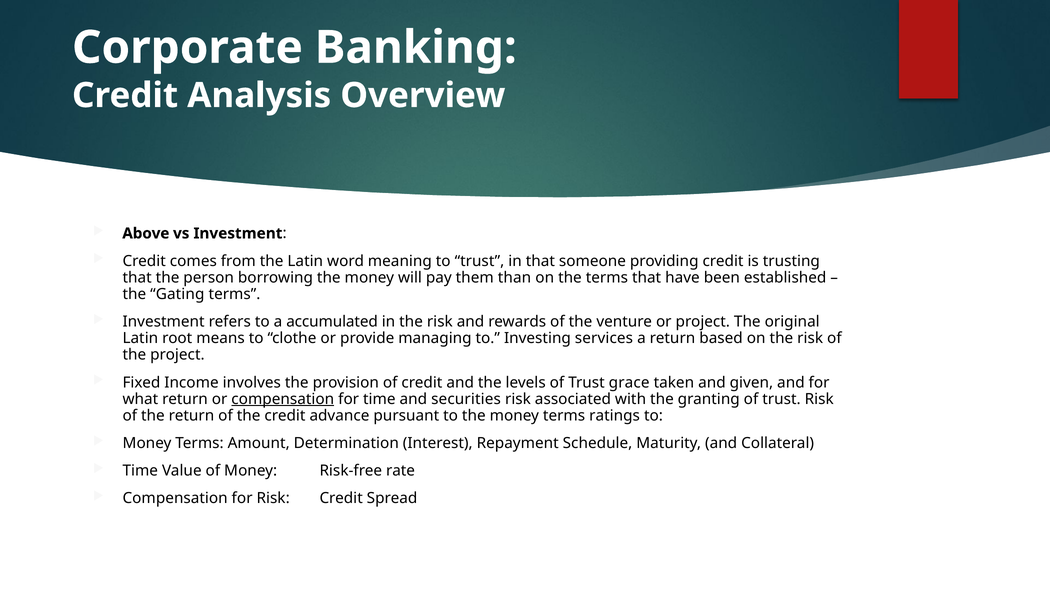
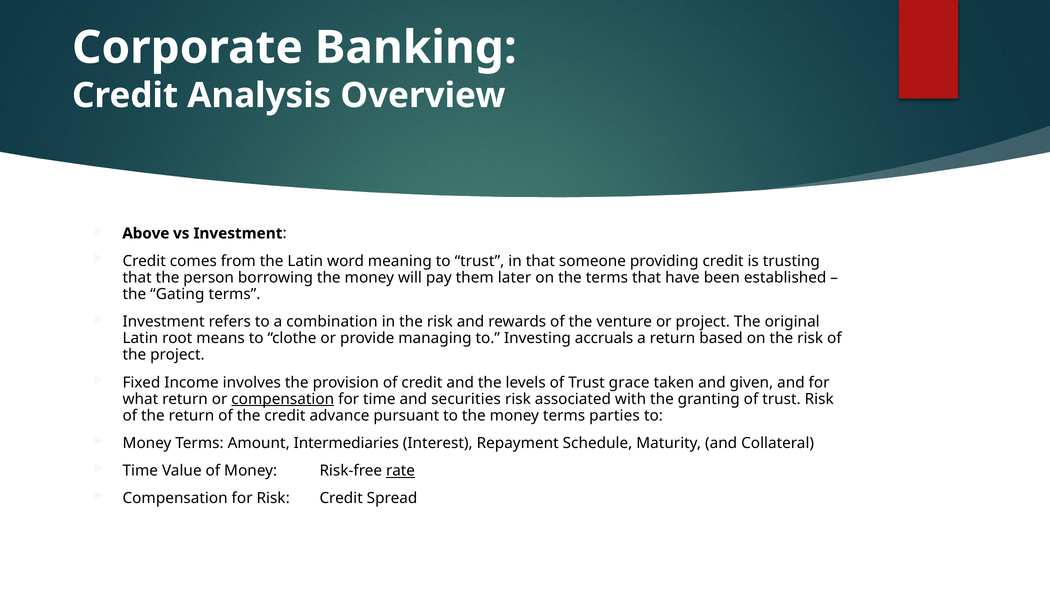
than: than -> later
accumulated: accumulated -> combination
services: services -> accruals
ratings: ratings -> parties
Determination: Determination -> Intermediaries
rate underline: none -> present
